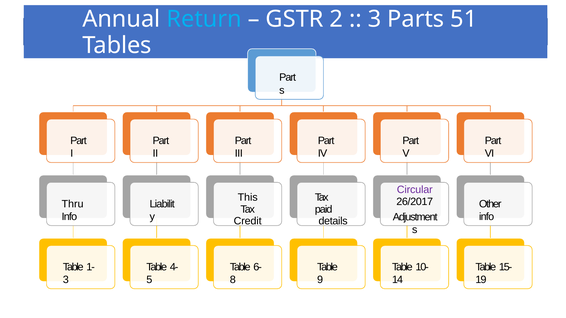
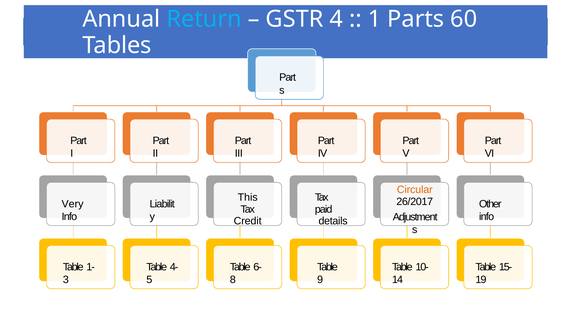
2: 2 -> 4
3 at (375, 19): 3 -> 1
51: 51 -> 60
Circular colour: purple -> orange
Thru: Thru -> Very
